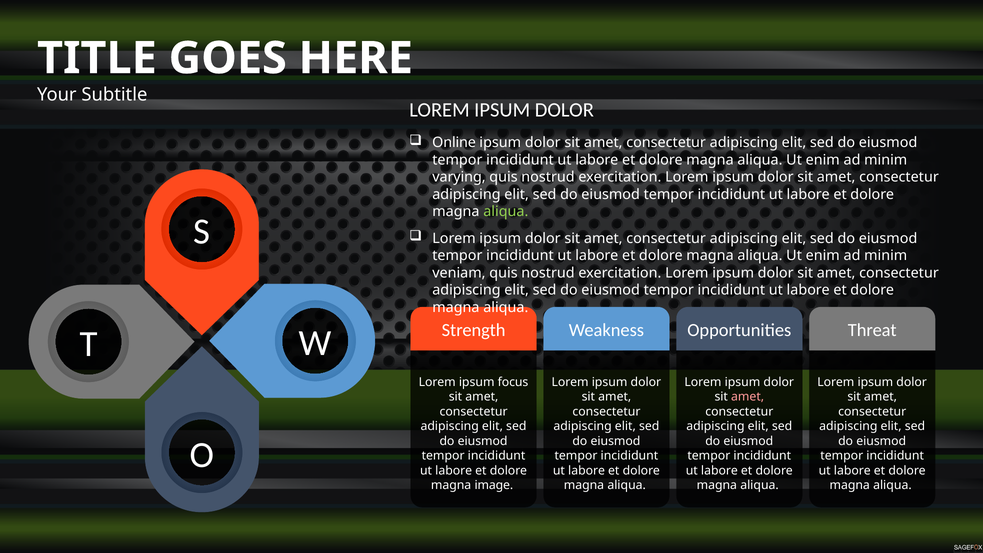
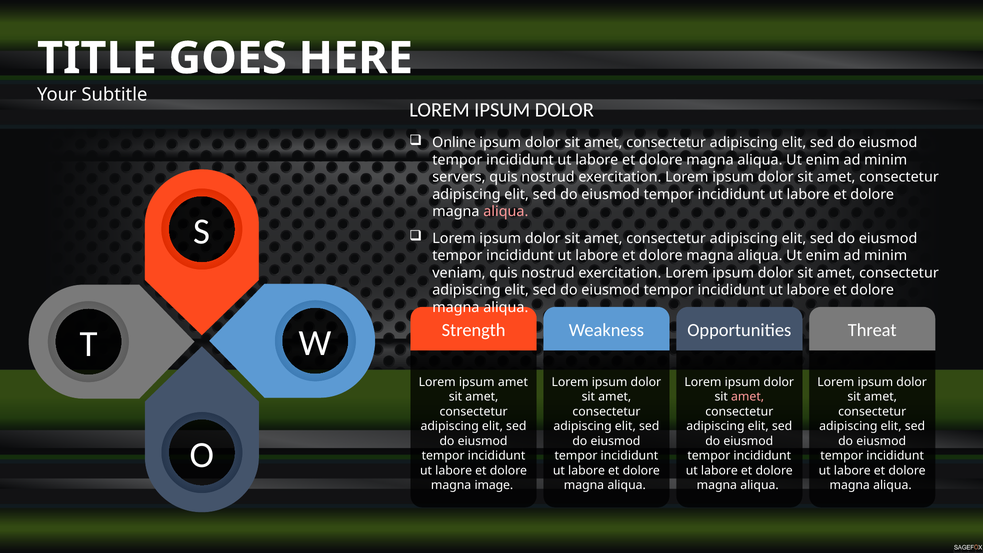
varying: varying -> servers
aliqua at (506, 211) colour: light green -> pink
ipsum focus: focus -> amet
